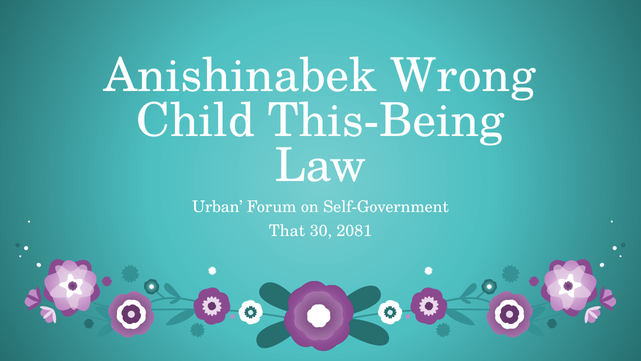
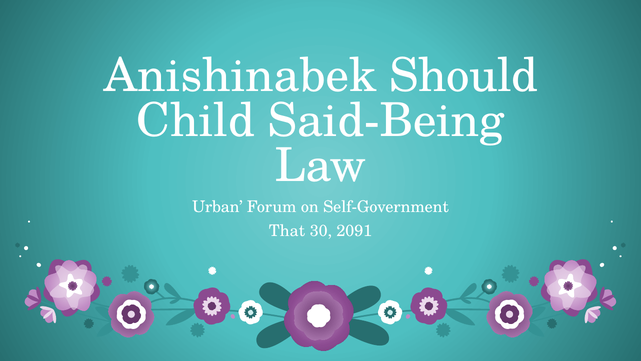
Wrong: Wrong -> Should
This-Being: This-Being -> Said-Being
2081: 2081 -> 2091
